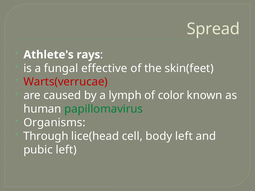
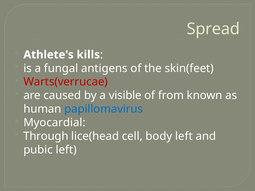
rays: rays -> kills
effective: effective -> antigens
lymph: lymph -> visible
color: color -> from
papillomavirus colour: green -> blue
Organisms: Organisms -> Myocardial
